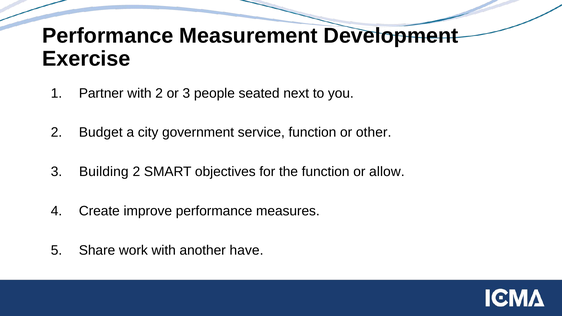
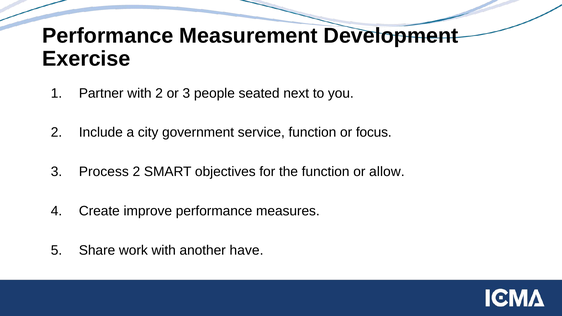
Budget: Budget -> Include
other: other -> focus
Building: Building -> Process
